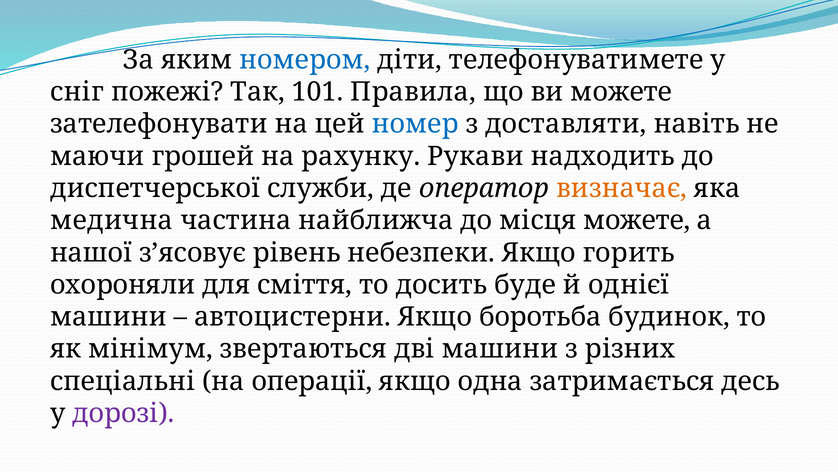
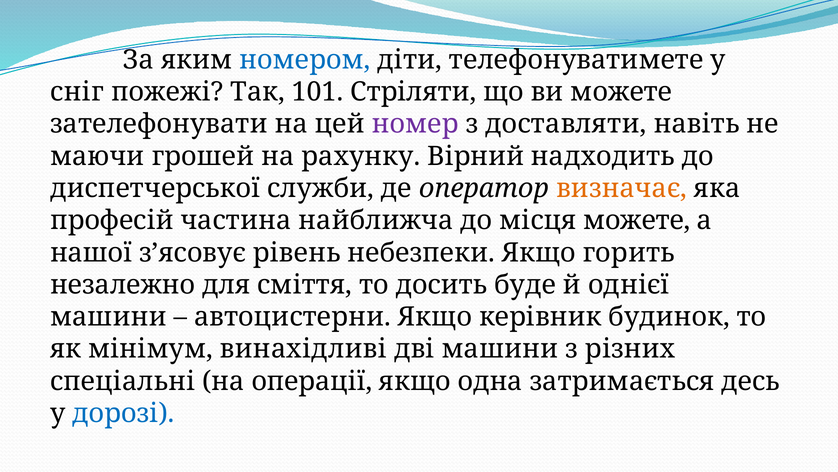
Правила: Правила -> Стріляти
номер colour: blue -> purple
Рукави: Рукави -> Вірний
медична: медична -> професій
охороняли: охороняли -> незалежно
боротьба: боротьба -> керівник
звертаються: звертаються -> винахідливі
дорозі colour: purple -> blue
